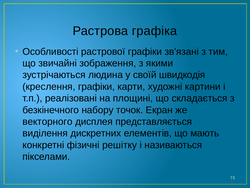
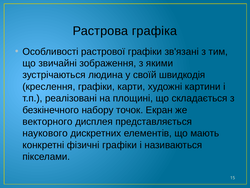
виділення: виділення -> наукового
фізичні решітку: решітку -> графіки
